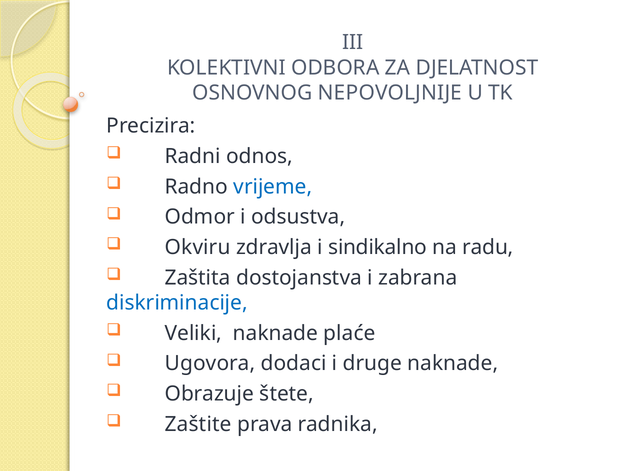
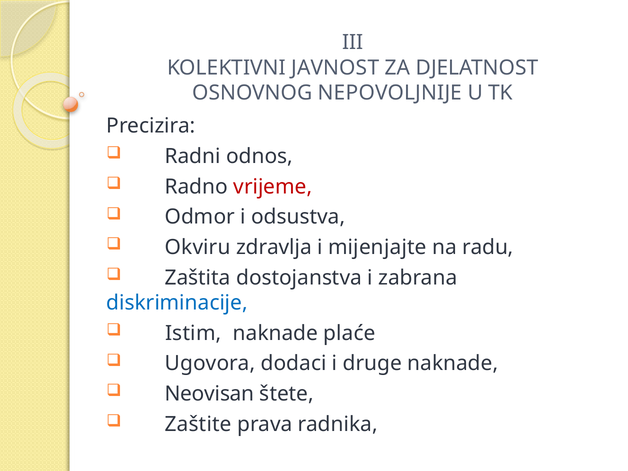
ODBORA: ODBORA -> JAVNOST
vrijeme colour: blue -> red
sindikalno: sindikalno -> mijenjajte
Veliki: Veliki -> Istim
Obrazuje: Obrazuje -> Neovisan
